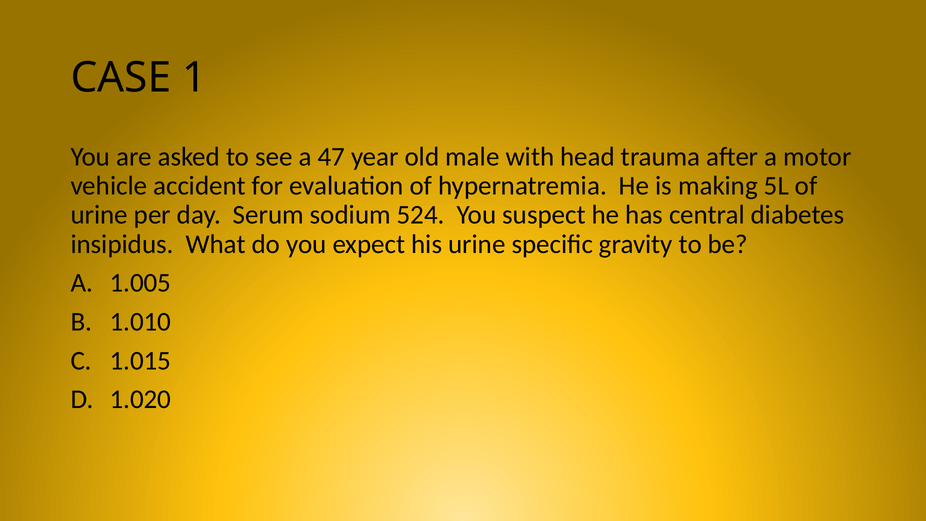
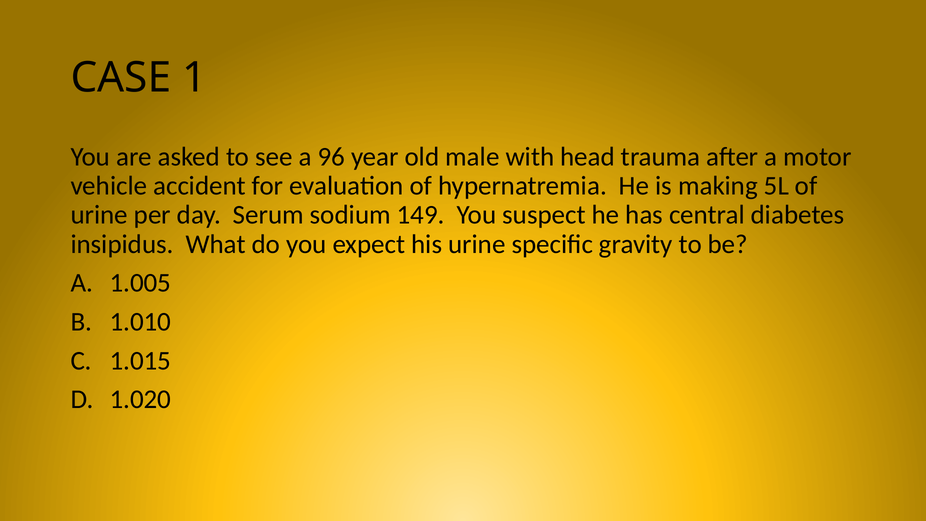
47: 47 -> 96
524: 524 -> 149
